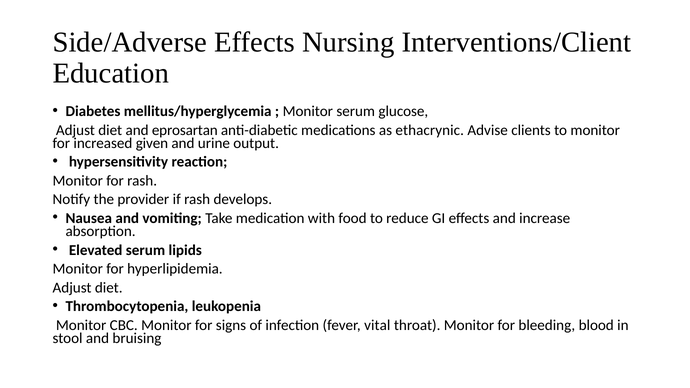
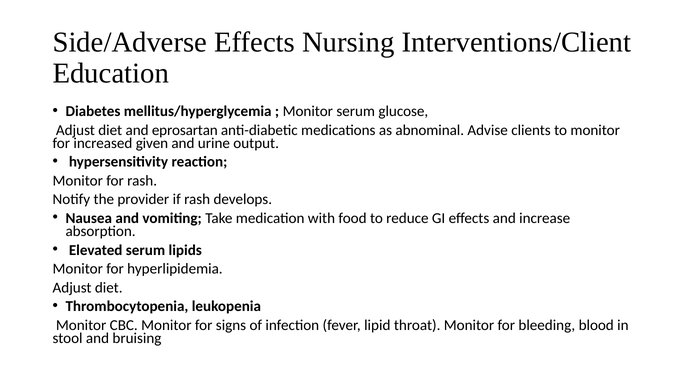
ethacrynic: ethacrynic -> abnominal
vital: vital -> lipid
